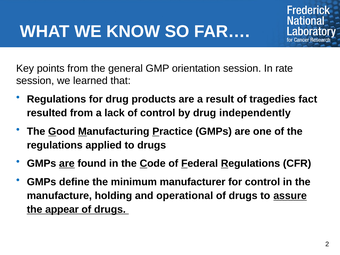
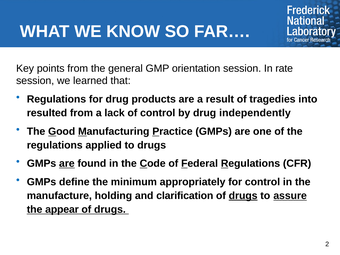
fact: fact -> into
manufacturer: manufacturer -> appropriately
operational: operational -> clarification
drugs at (243, 196) underline: none -> present
